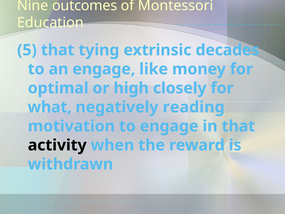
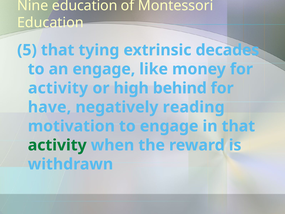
Nine outcomes: outcomes -> education
optimal at (58, 88): optimal -> activity
closely: closely -> behind
what: what -> have
activity at (57, 145) colour: black -> green
